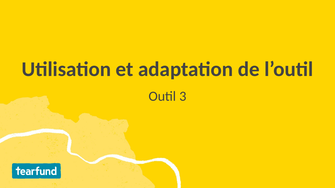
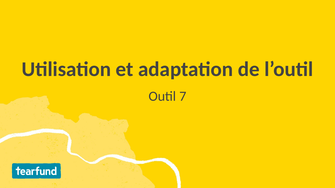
3: 3 -> 7
